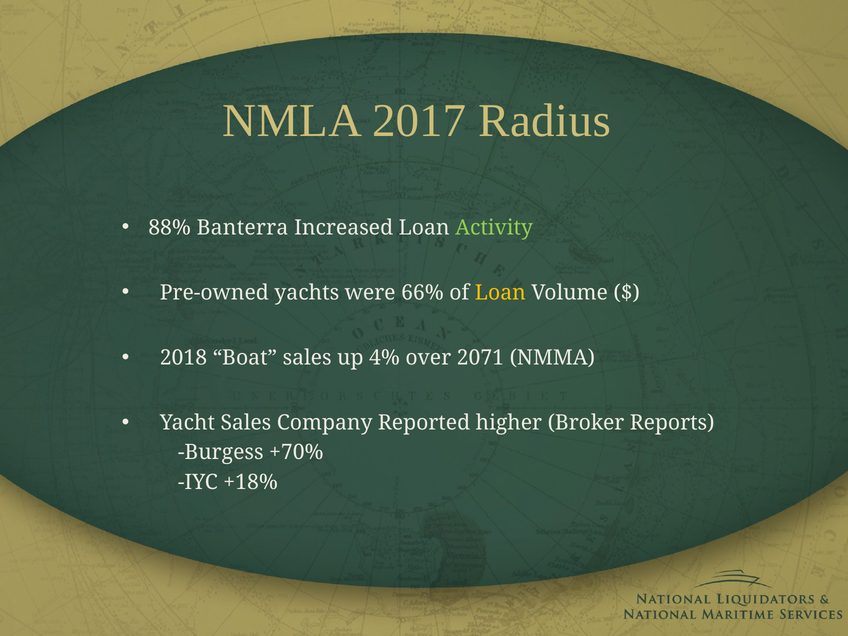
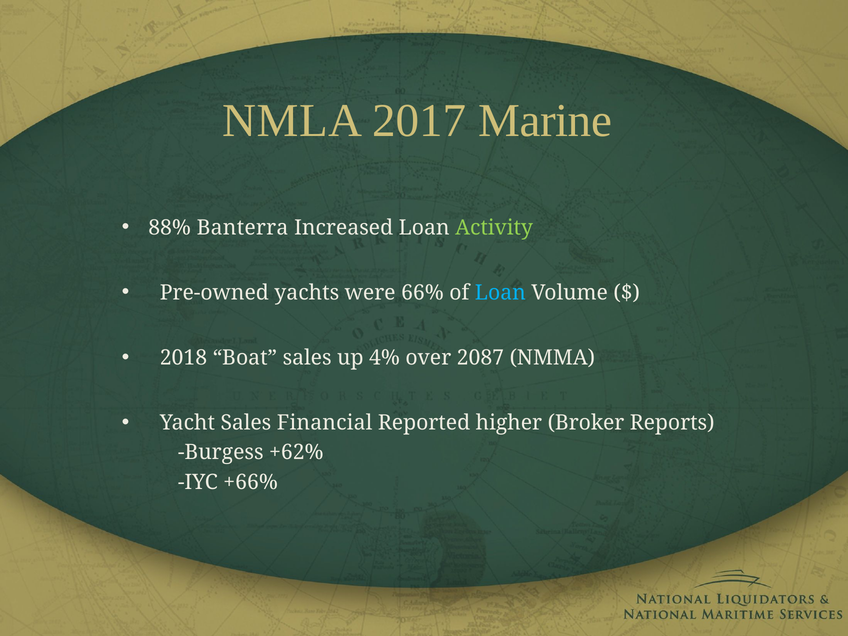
Radius: Radius -> Marine
Loan at (500, 293) colour: yellow -> light blue
2071: 2071 -> 2087
Company: Company -> Financial
+70%: +70% -> +62%
+18%: +18% -> +66%
